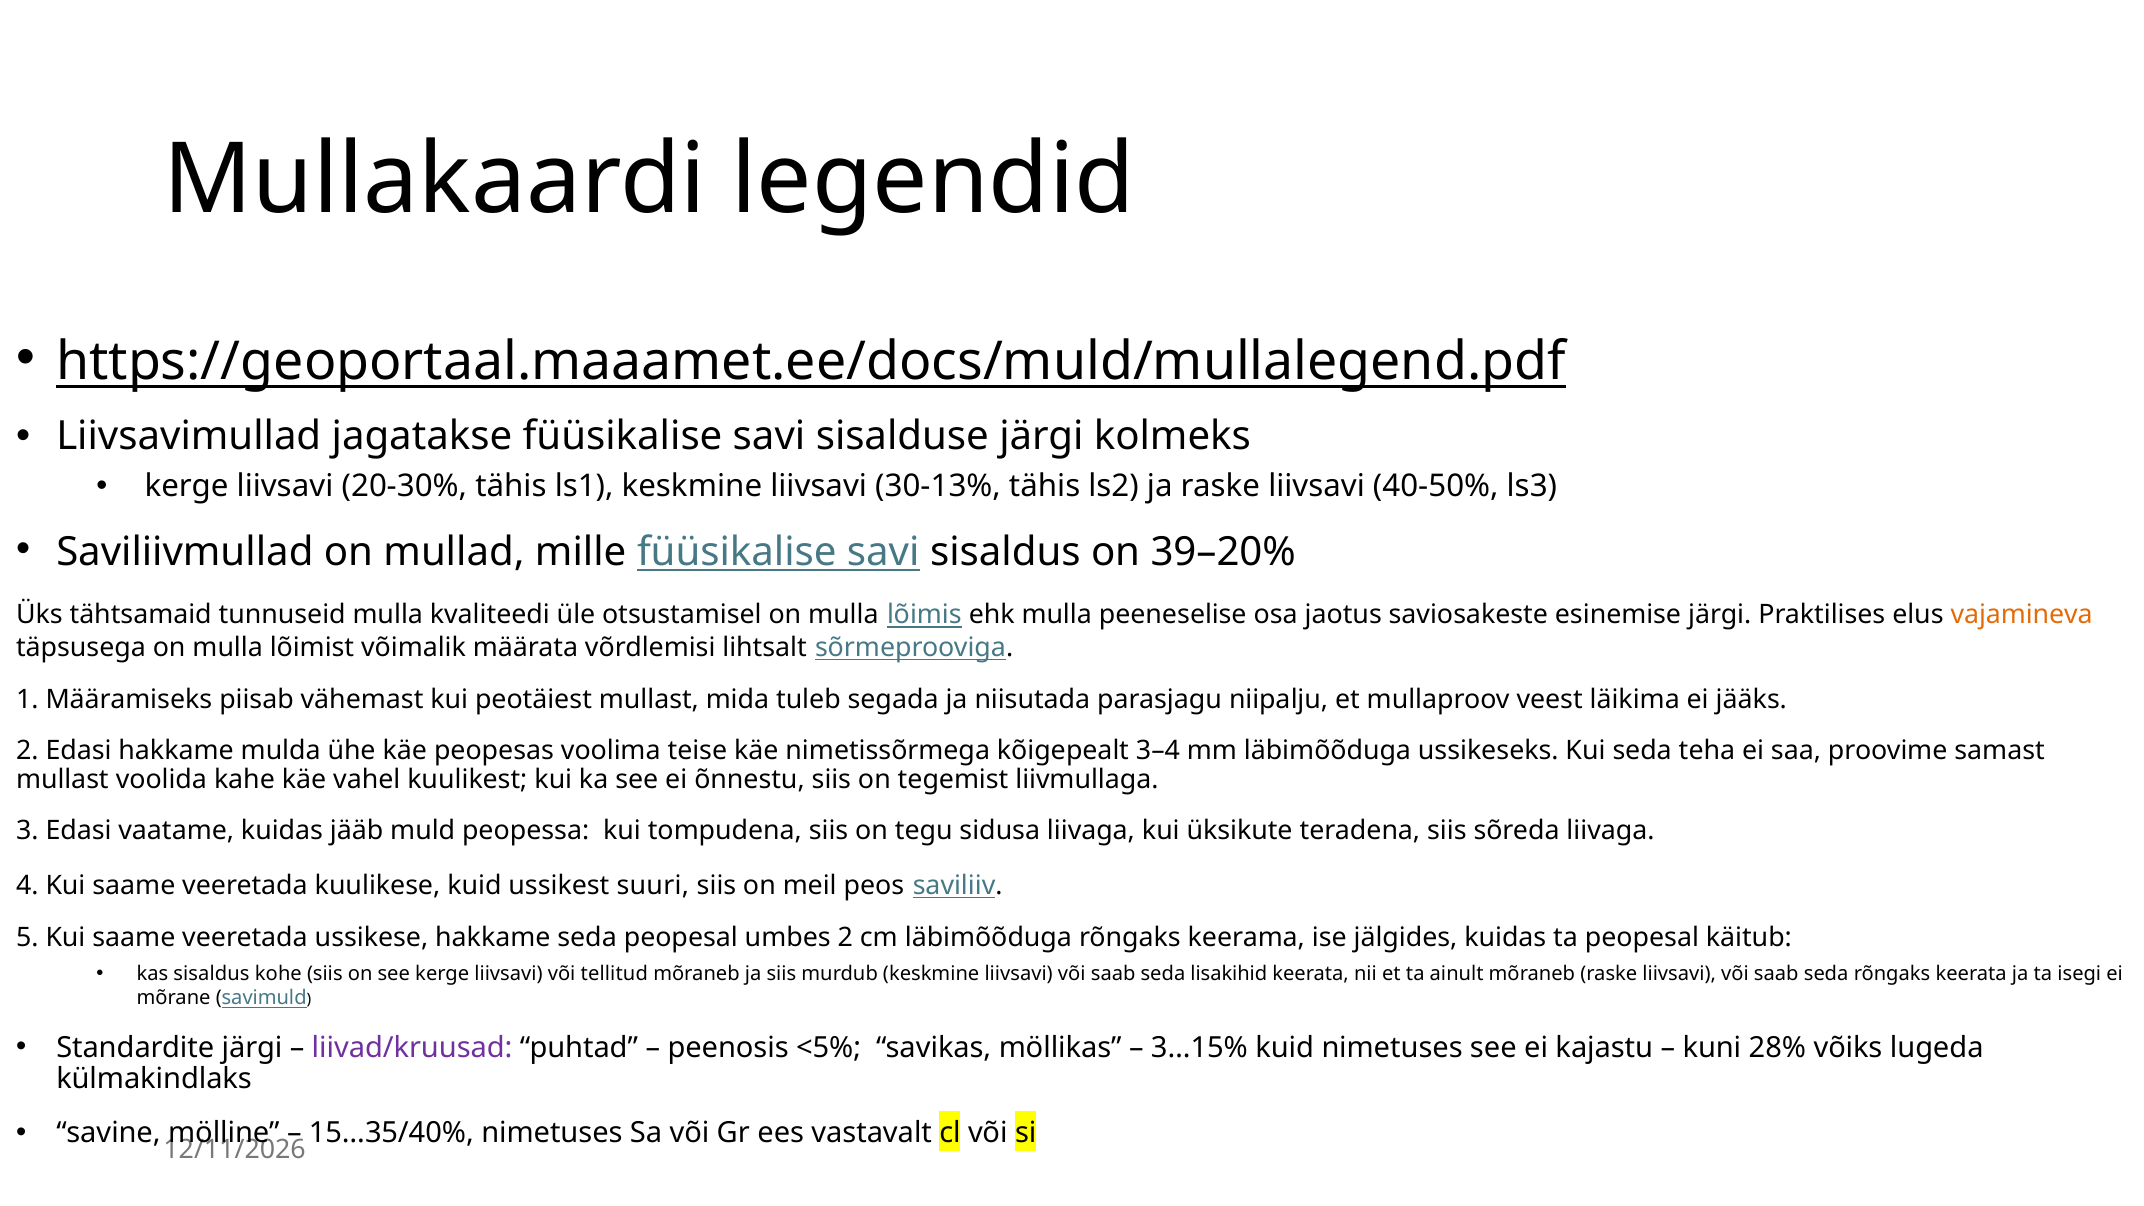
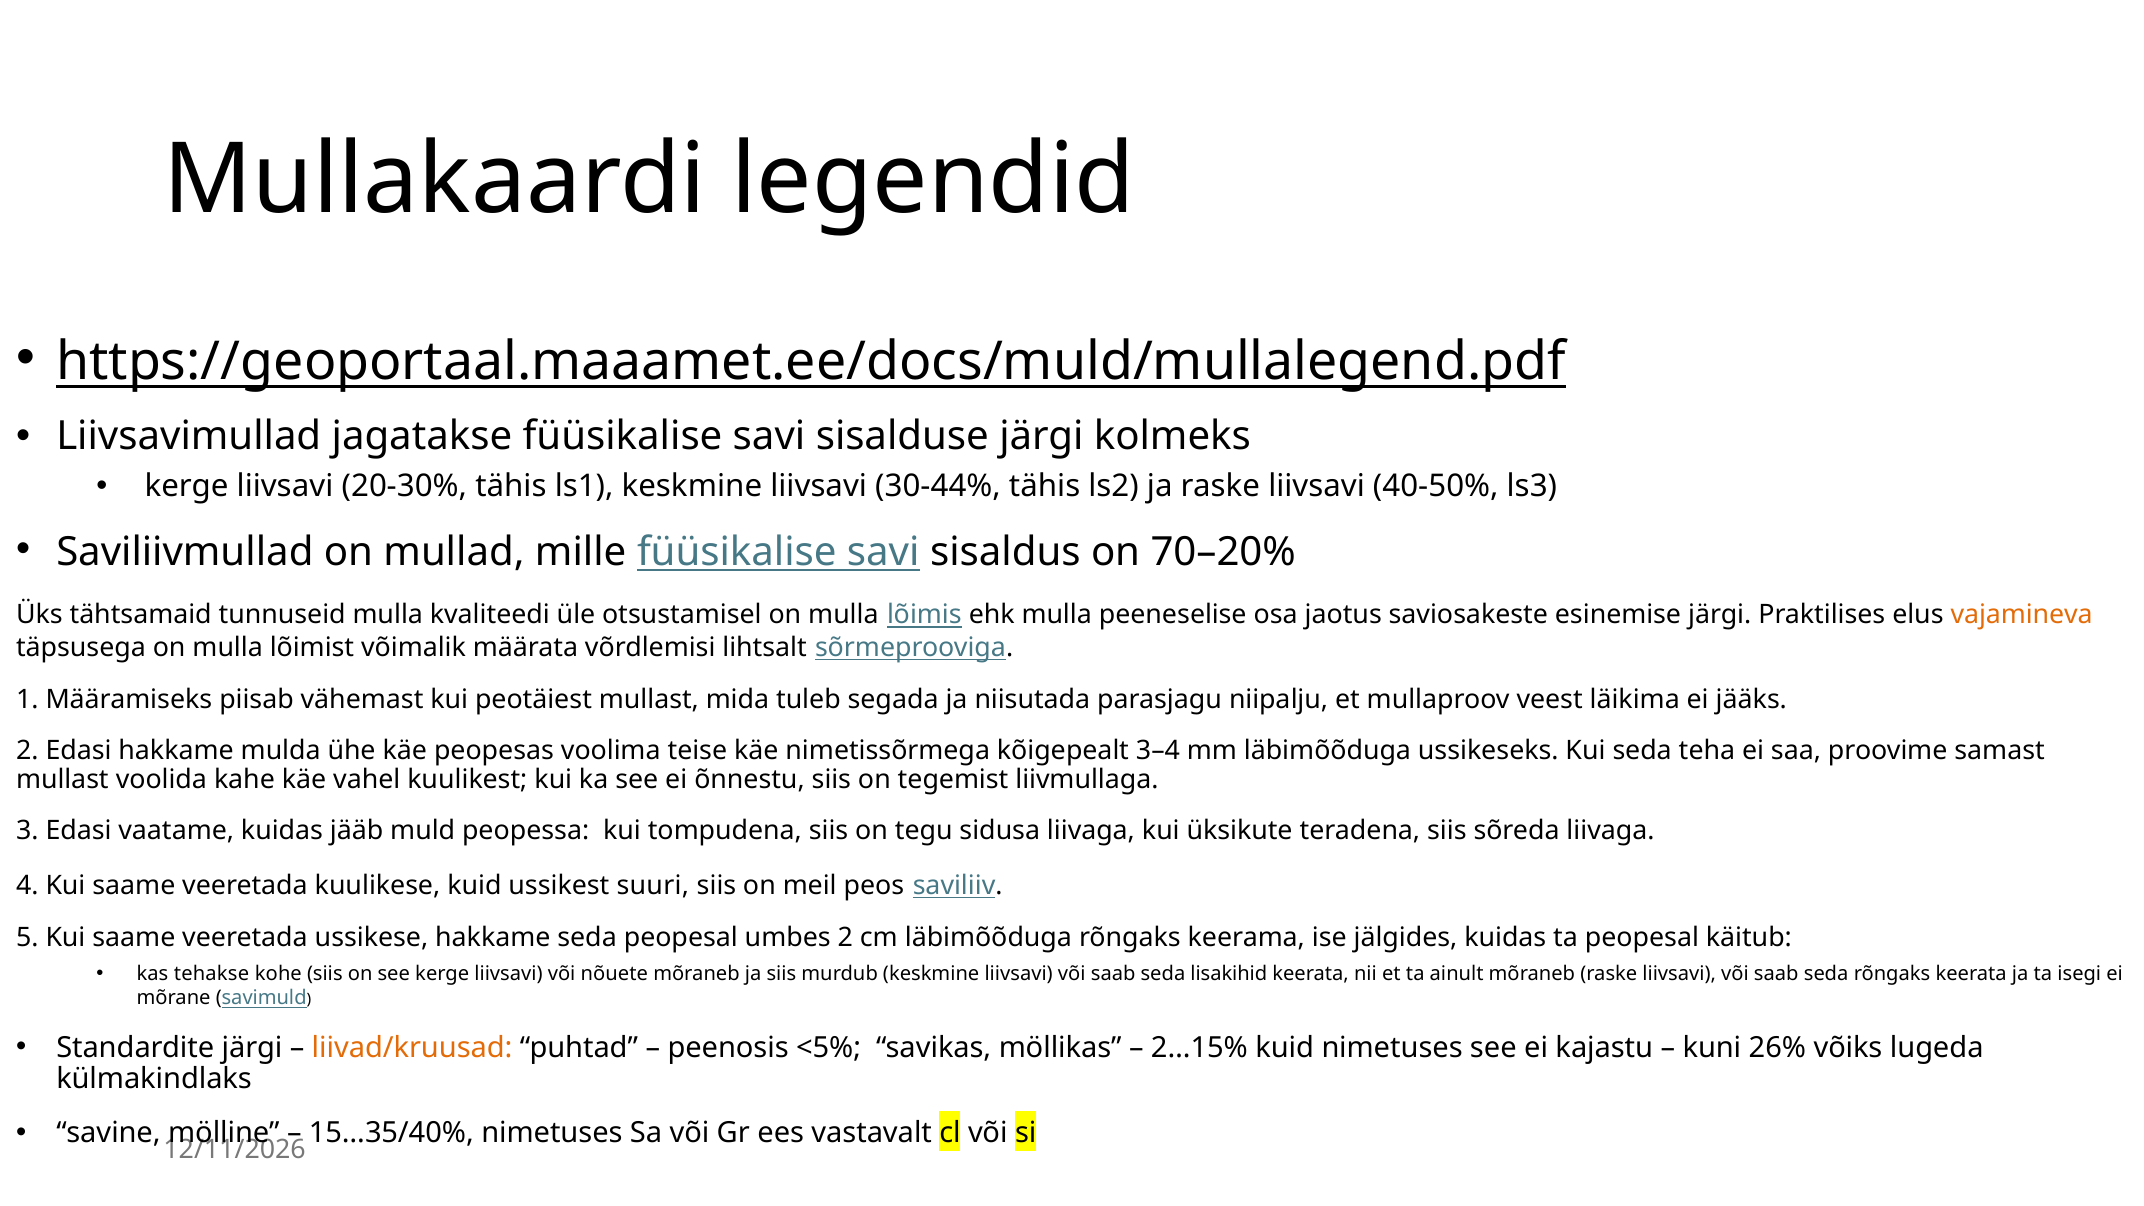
30-13%: 30-13% -> 30-44%
39–20%: 39–20% -> 70–20%
kas sisaldus: sisaldus -> tehakse
tellitud: tellitud -> nõuete
liivad/kruusad colour: purple -> orange
3…15%: 3…15% -> 2…15%
28%: 28% -> 26%
